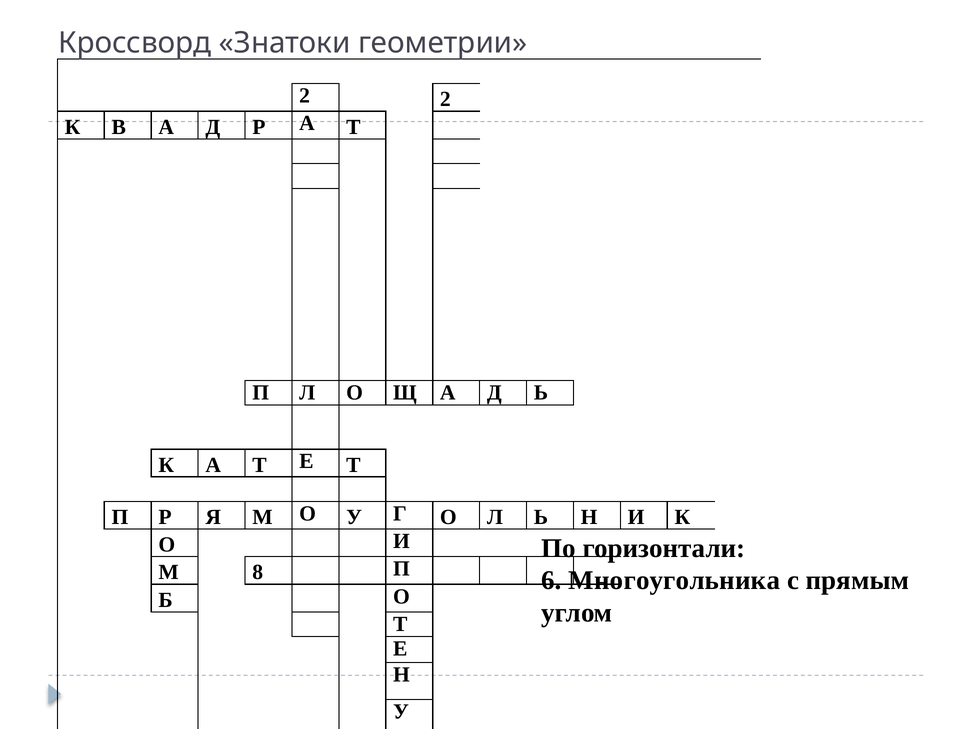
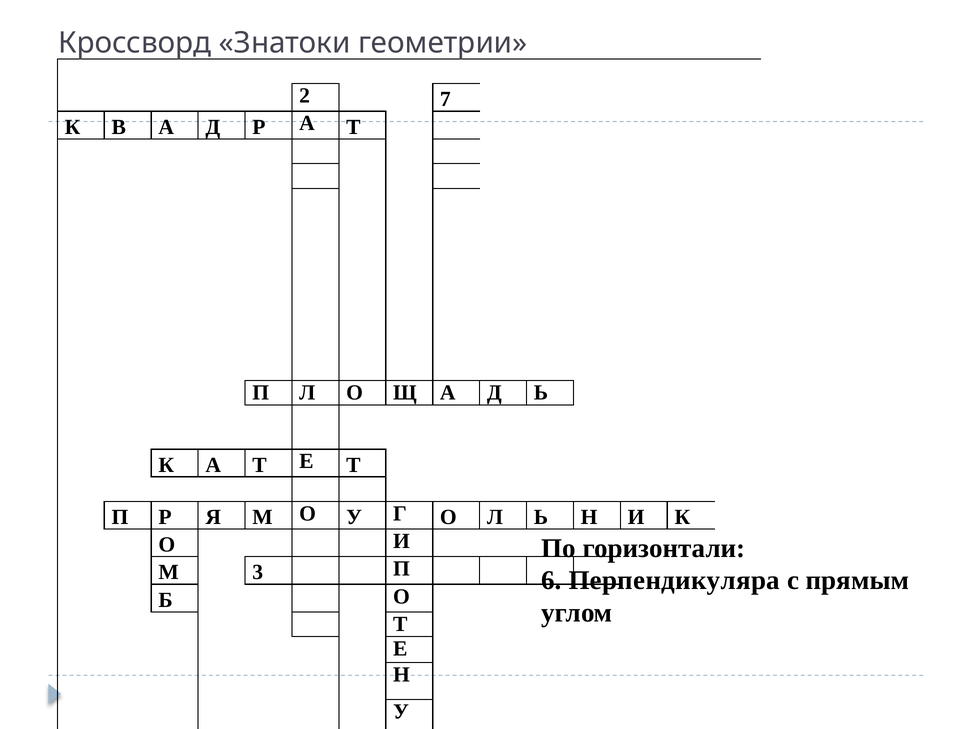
2 2: 2 -> 7
8: 8 -> 3
Многоугольника: Многоугольника -> Перпендикуляра
